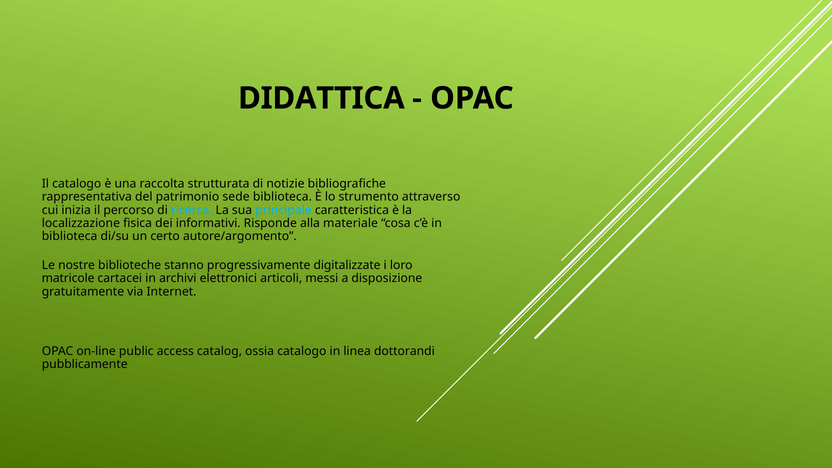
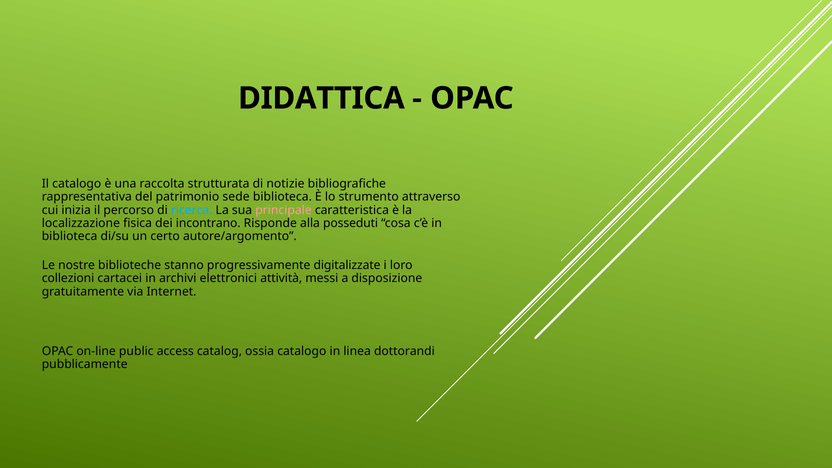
principale colour: light blue -> pink
informativi: informativi -> incontrano
materiale: materiale -> posseduti
matricole: matricole -> collezioni
articoli: articoli -> attività
